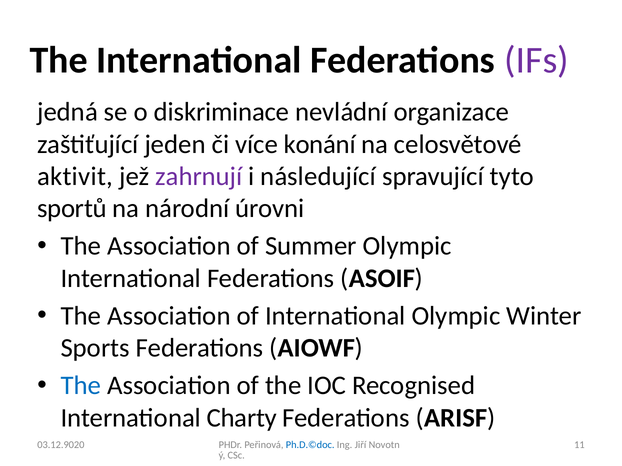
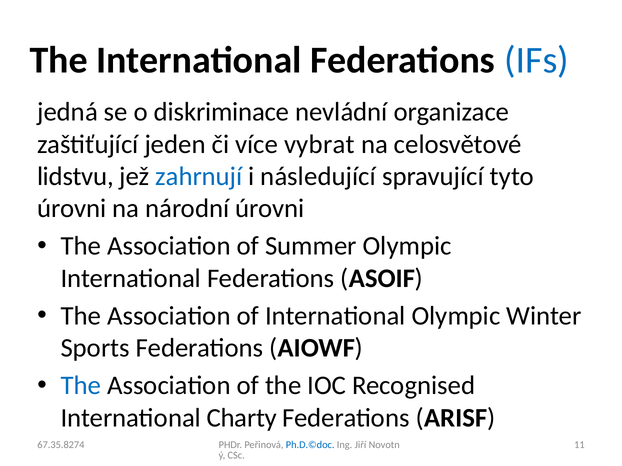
IFs colour: purple -> blue
konání: konání -> vybrat
aktivit: aktivit -> lidstvu
zahrnují colour: purple -> blue
sportů at (72, 209): sportů -> úrovni
03.12.9020: 03.12.9020 -> 67.35.8274
